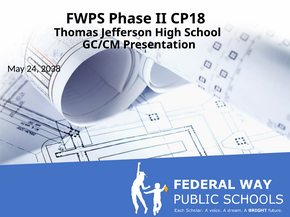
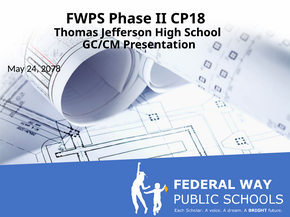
2038: 2038 -> 2078
